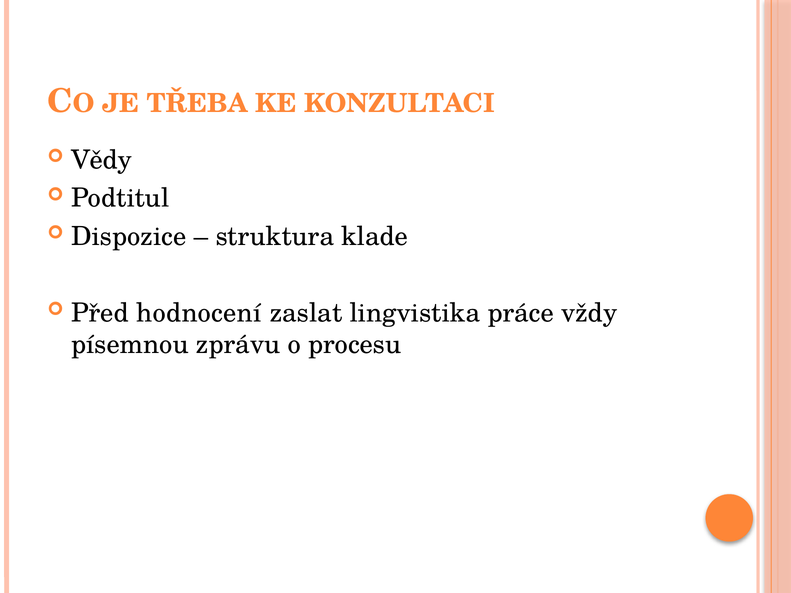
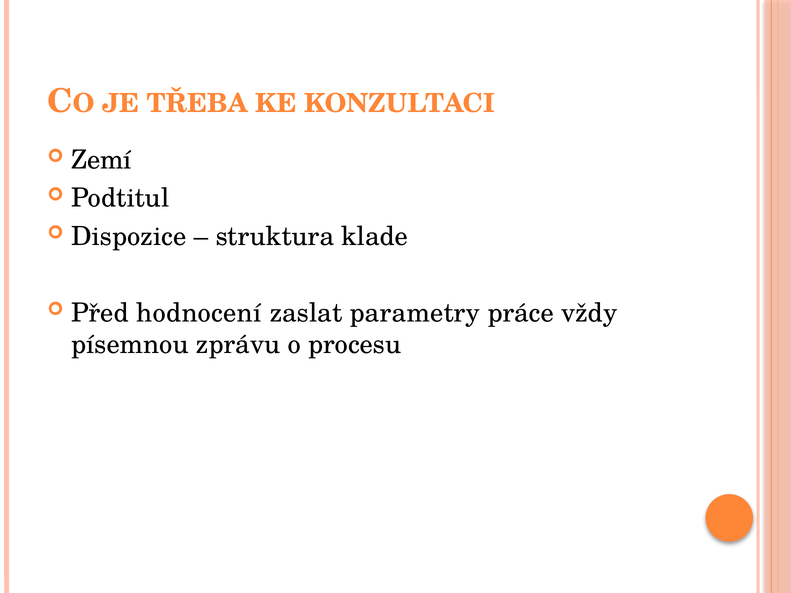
Vědy: Vědy -> Zemí
lingvistika: lingvistika -> parametry
